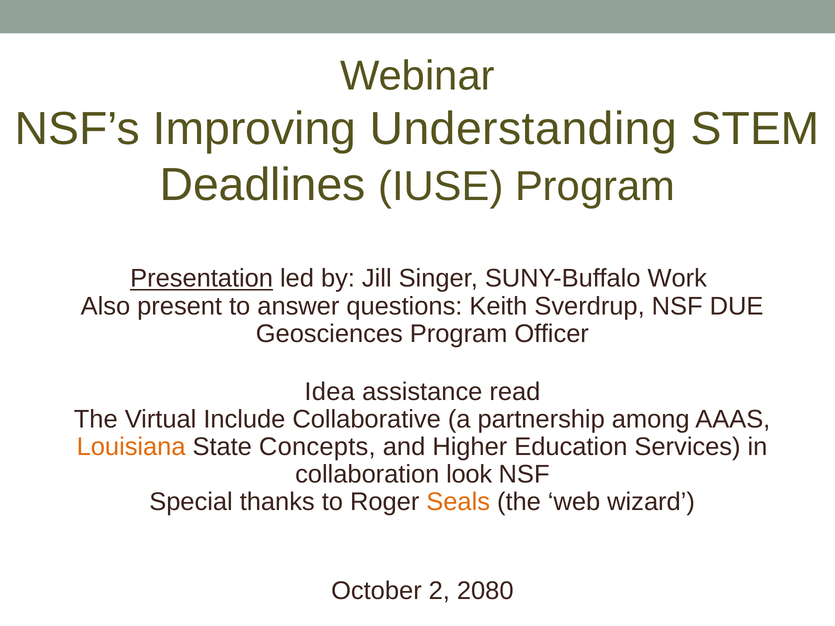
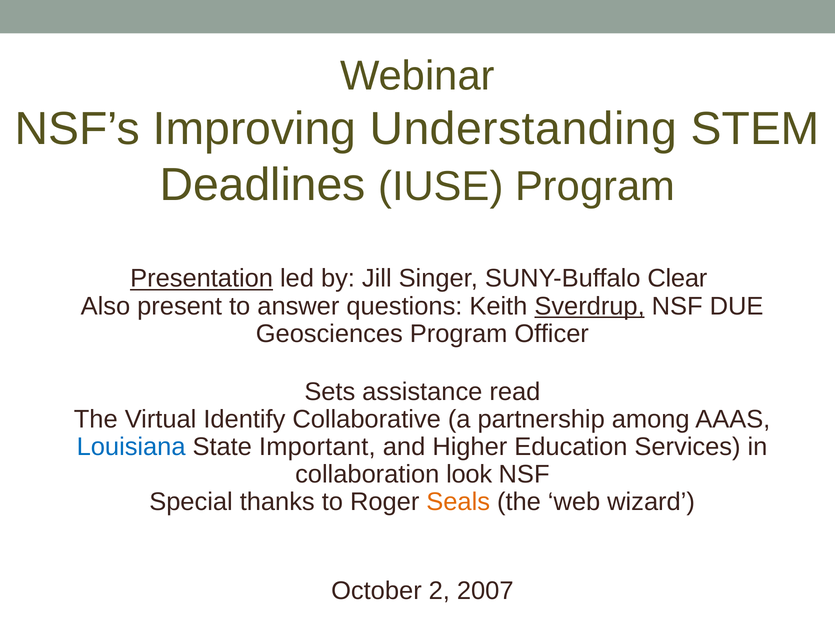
Work: Work -> Clear
Sverdrup underline: none -> present
Idea: Idea -> Sets
Include: Include -> Identify
Louisiana colour: orange -> blue
Concepts: Concepts -> Important
2080: 2080 -> 2007
